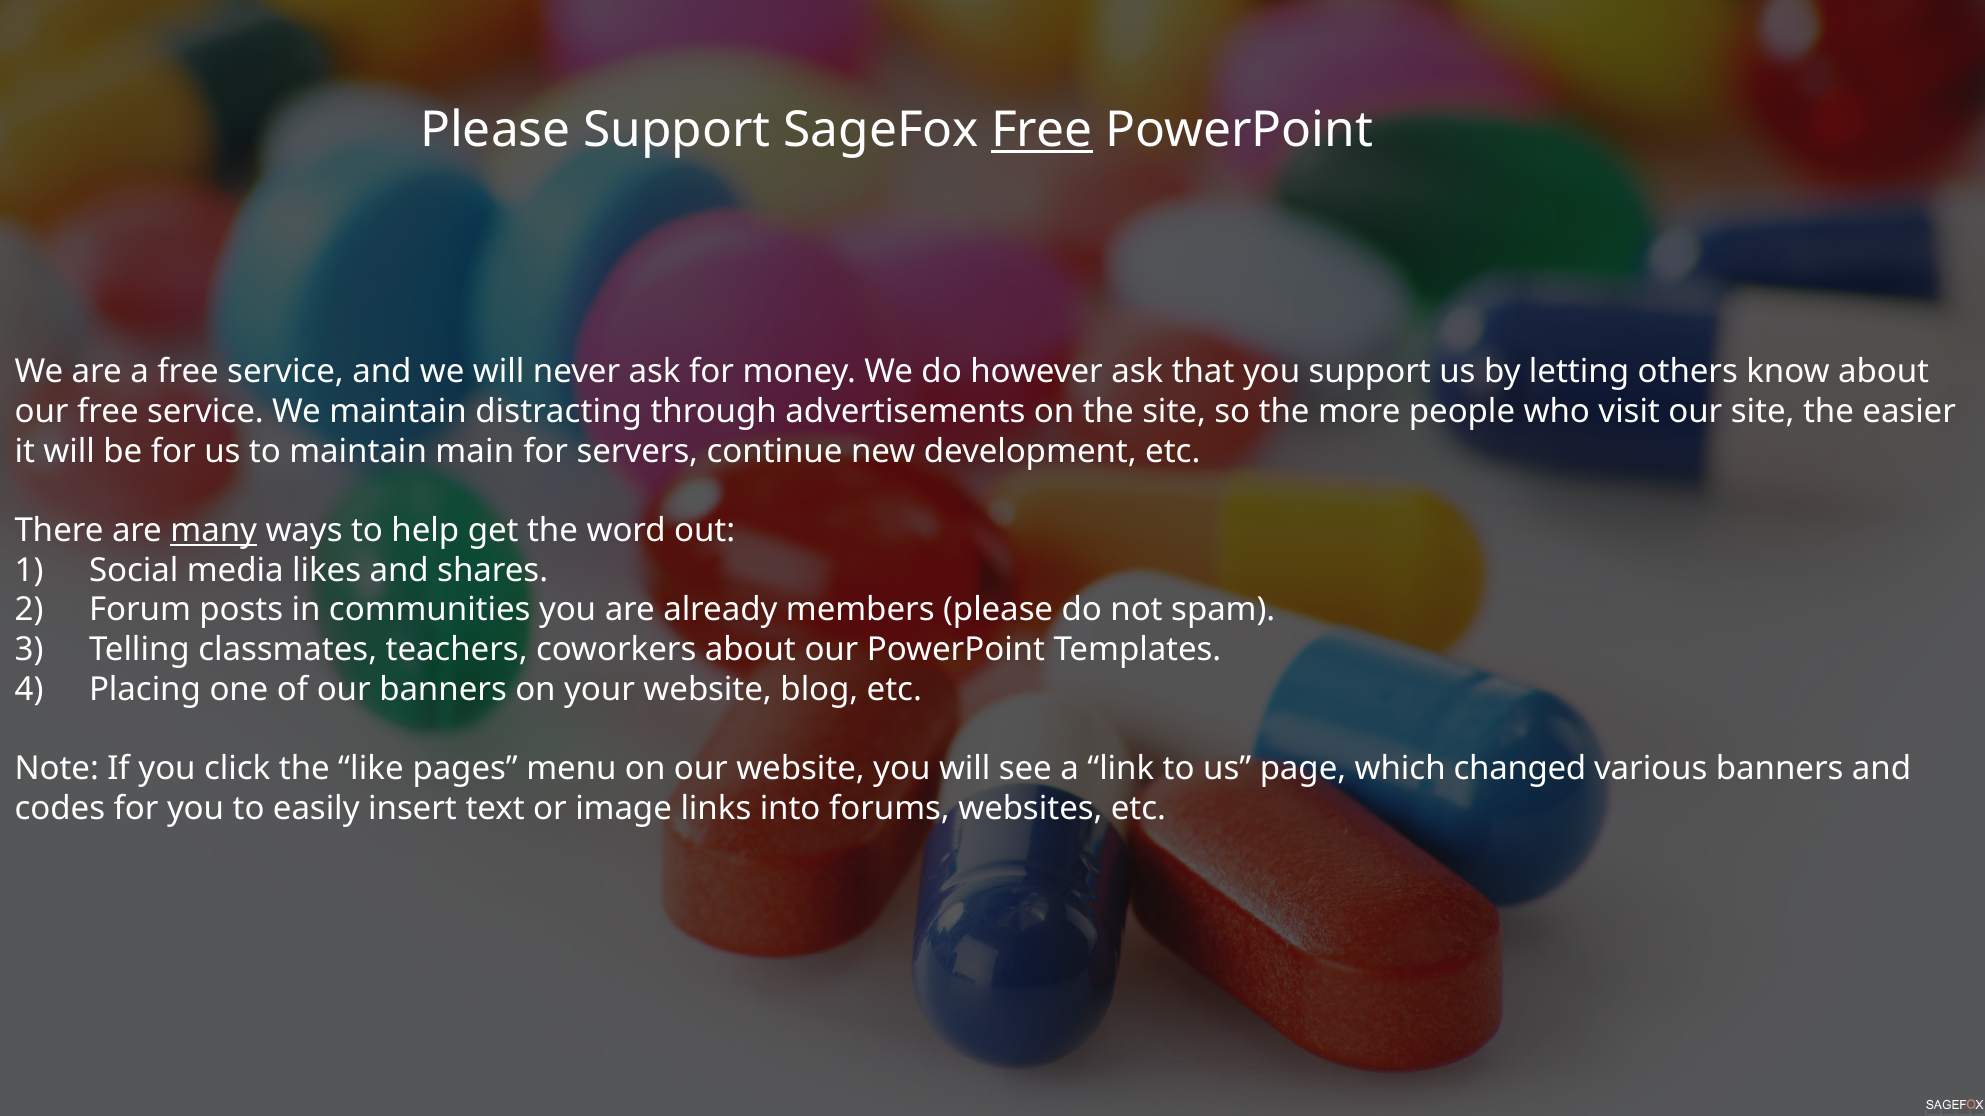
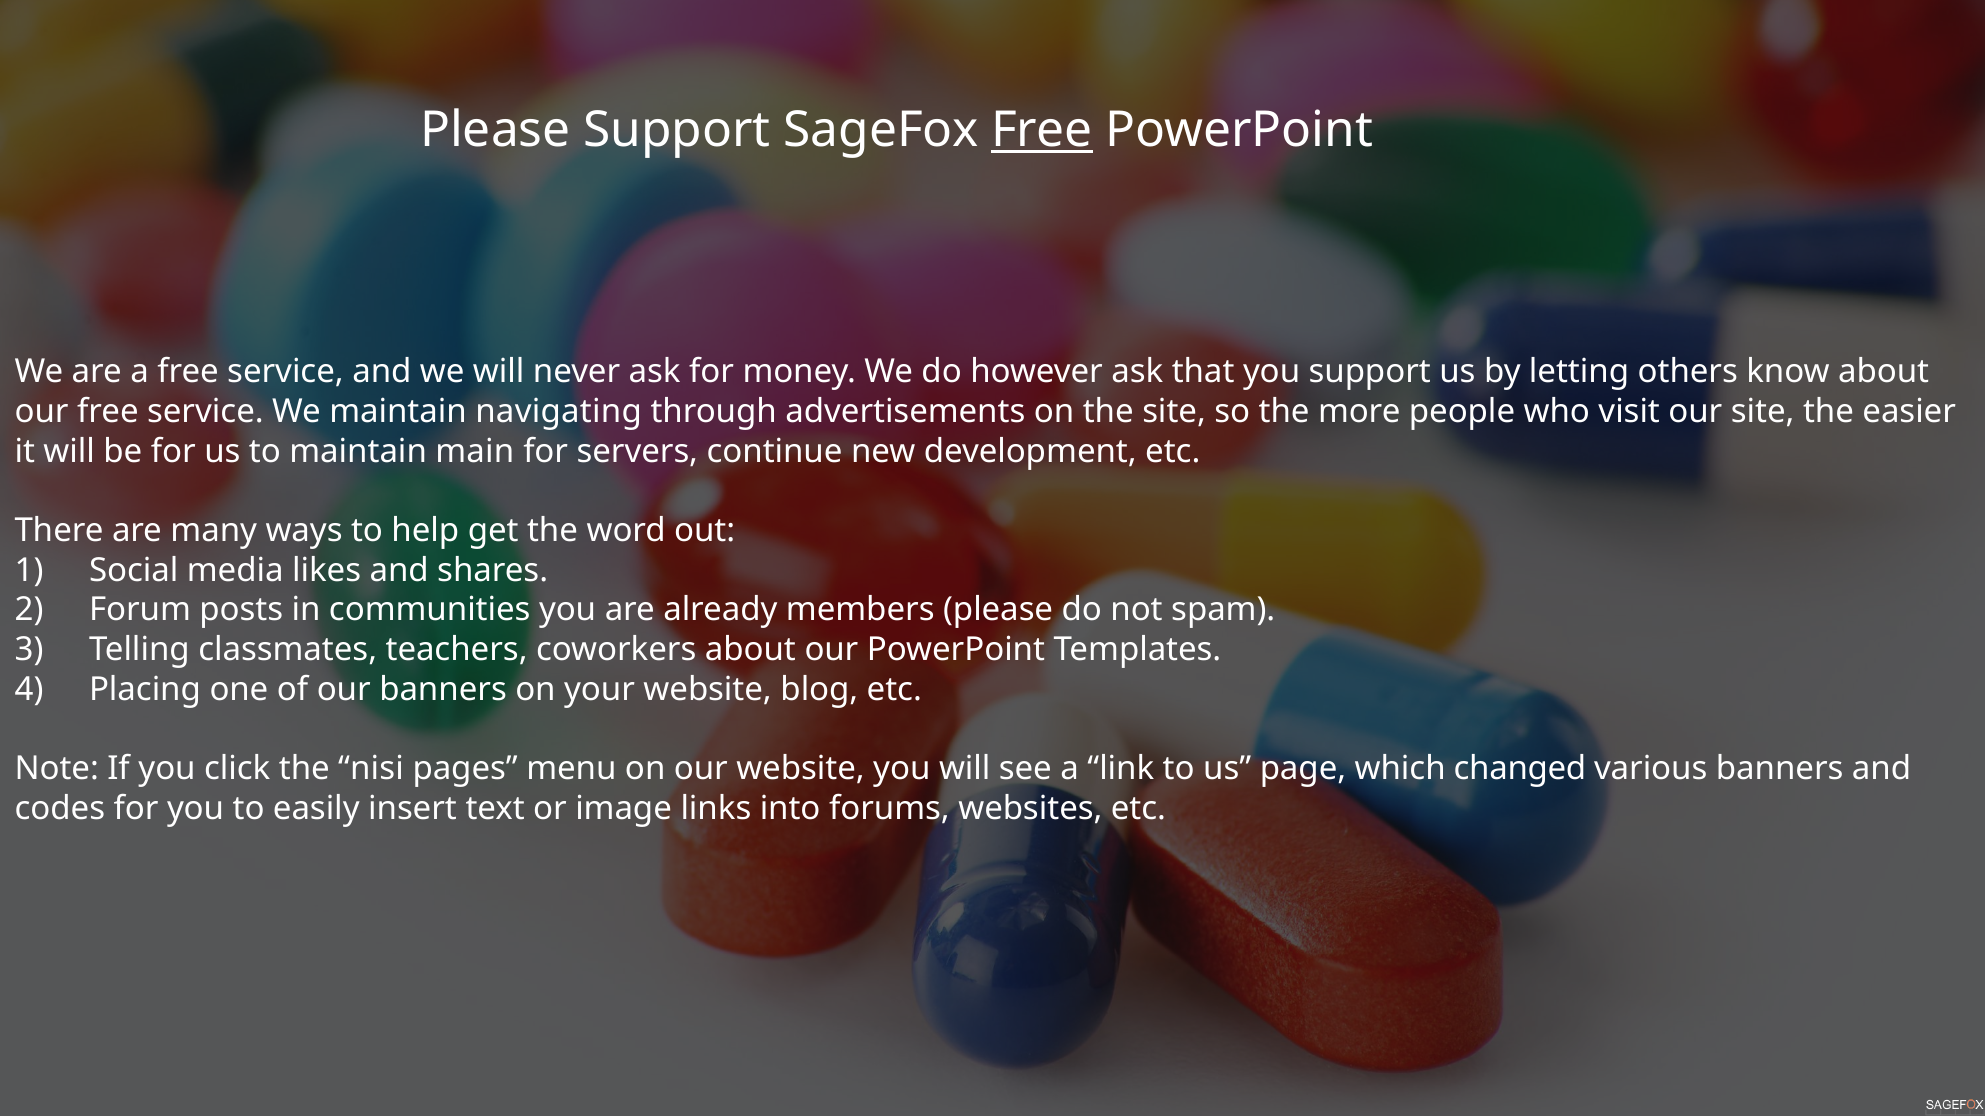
distracting: distracting -> navigating
many underline: present -> none
like: like -> nisi
